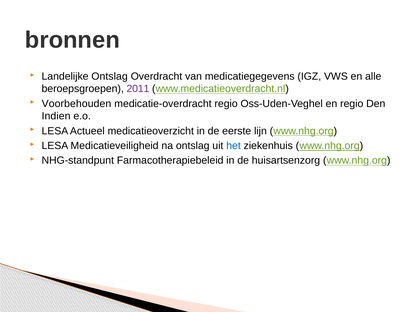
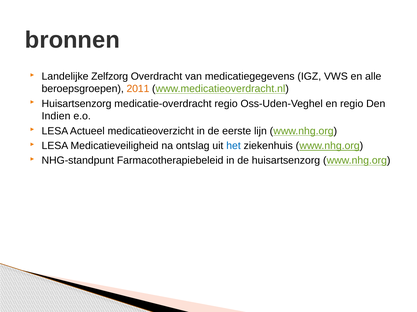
Landelijke Ontslag: Ontslag -> Zelfzorg
2011 colour: purple -> orange
Voorbehouden at (76, 104): Voorbehouden -> Huisartsenzorg
